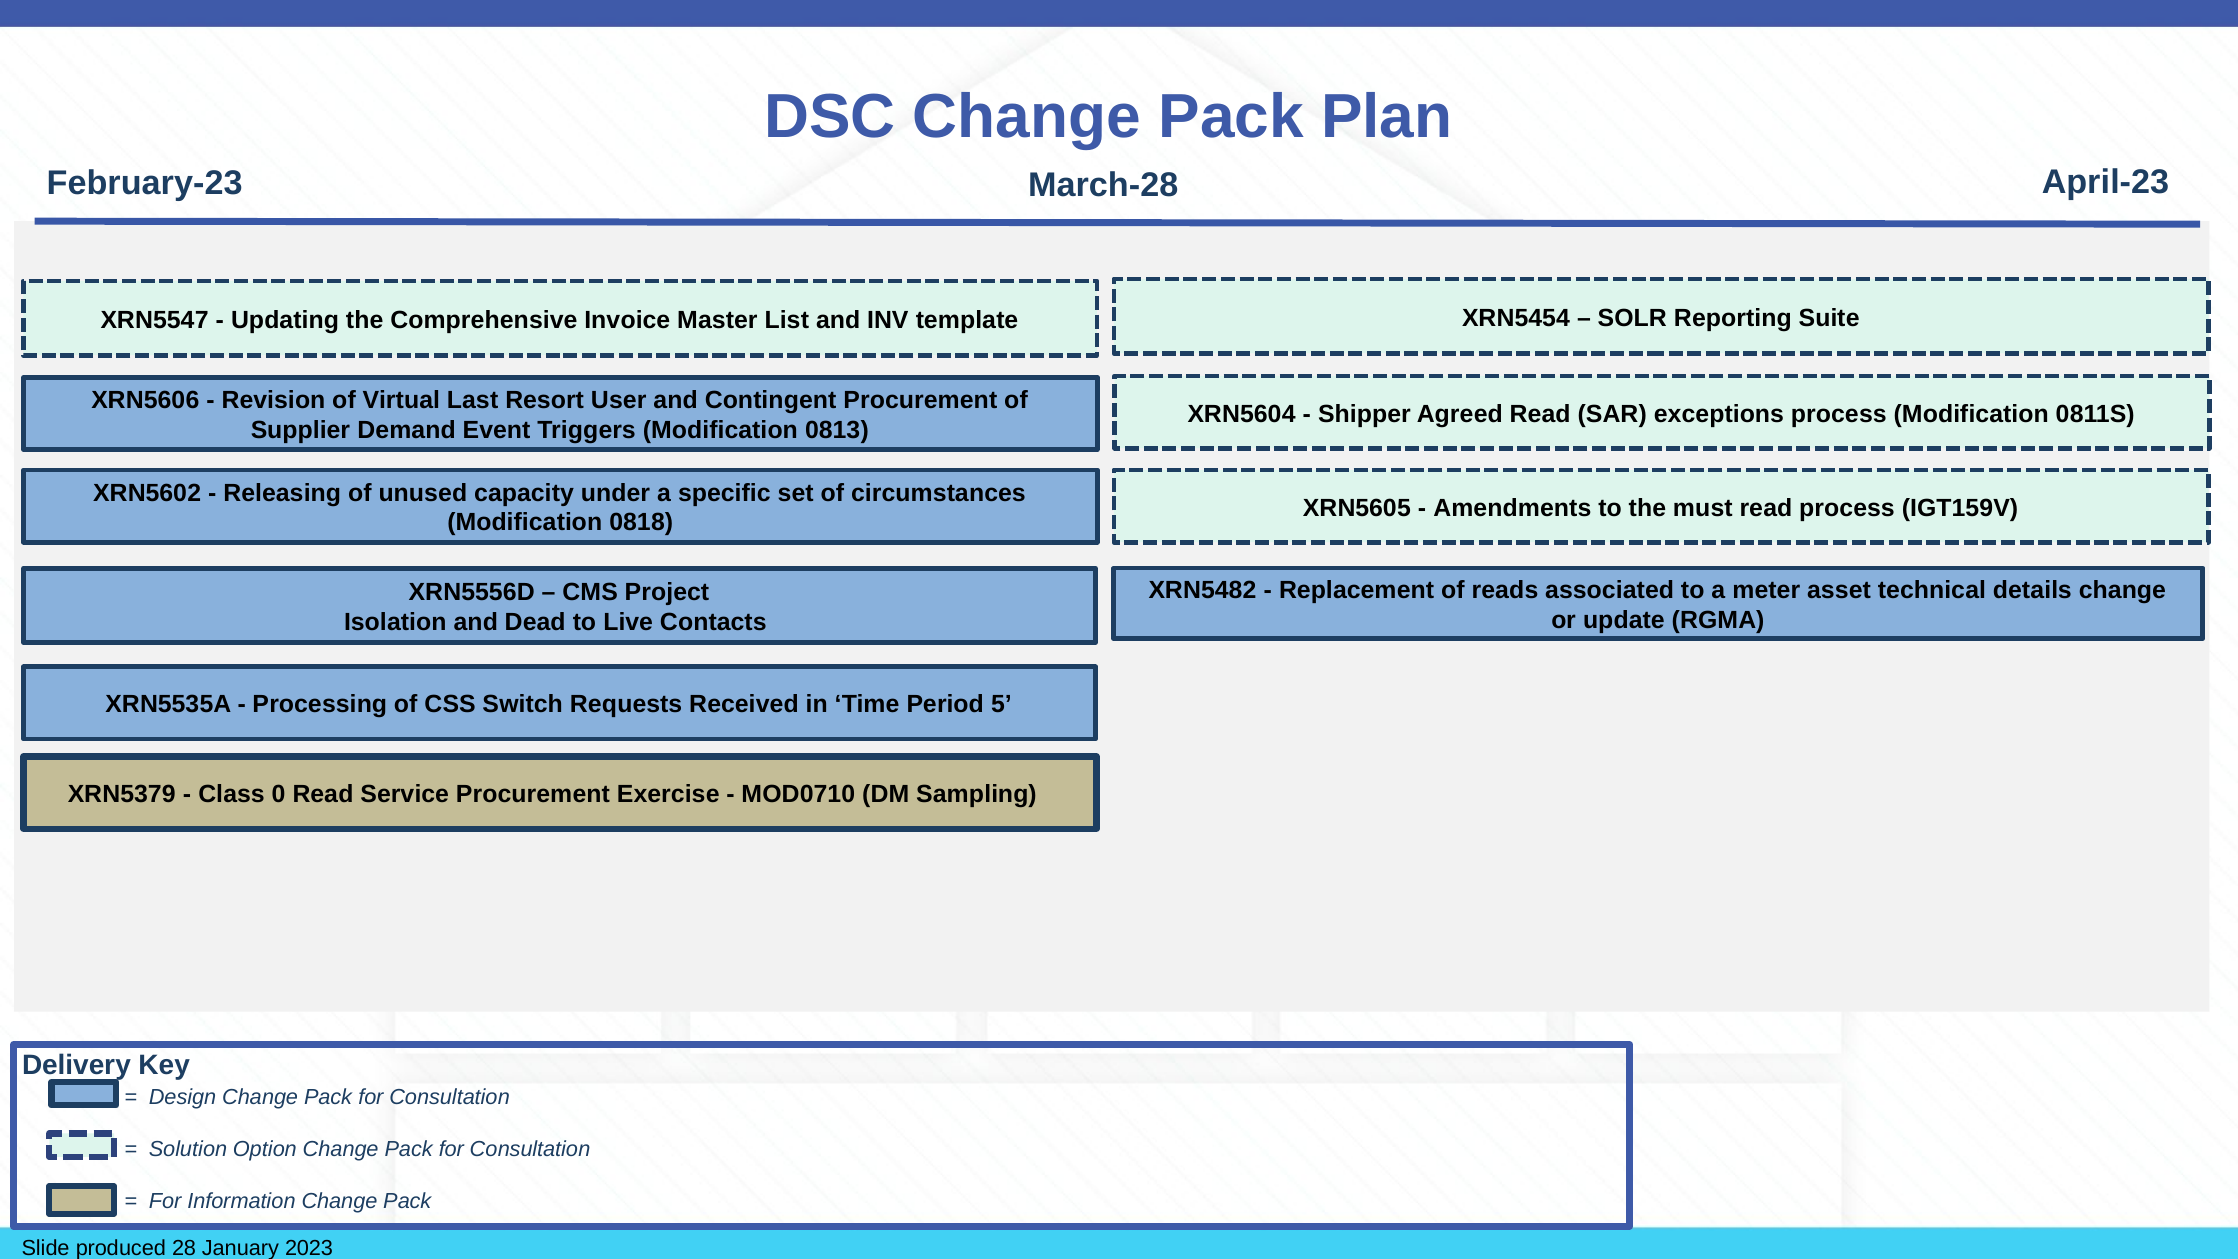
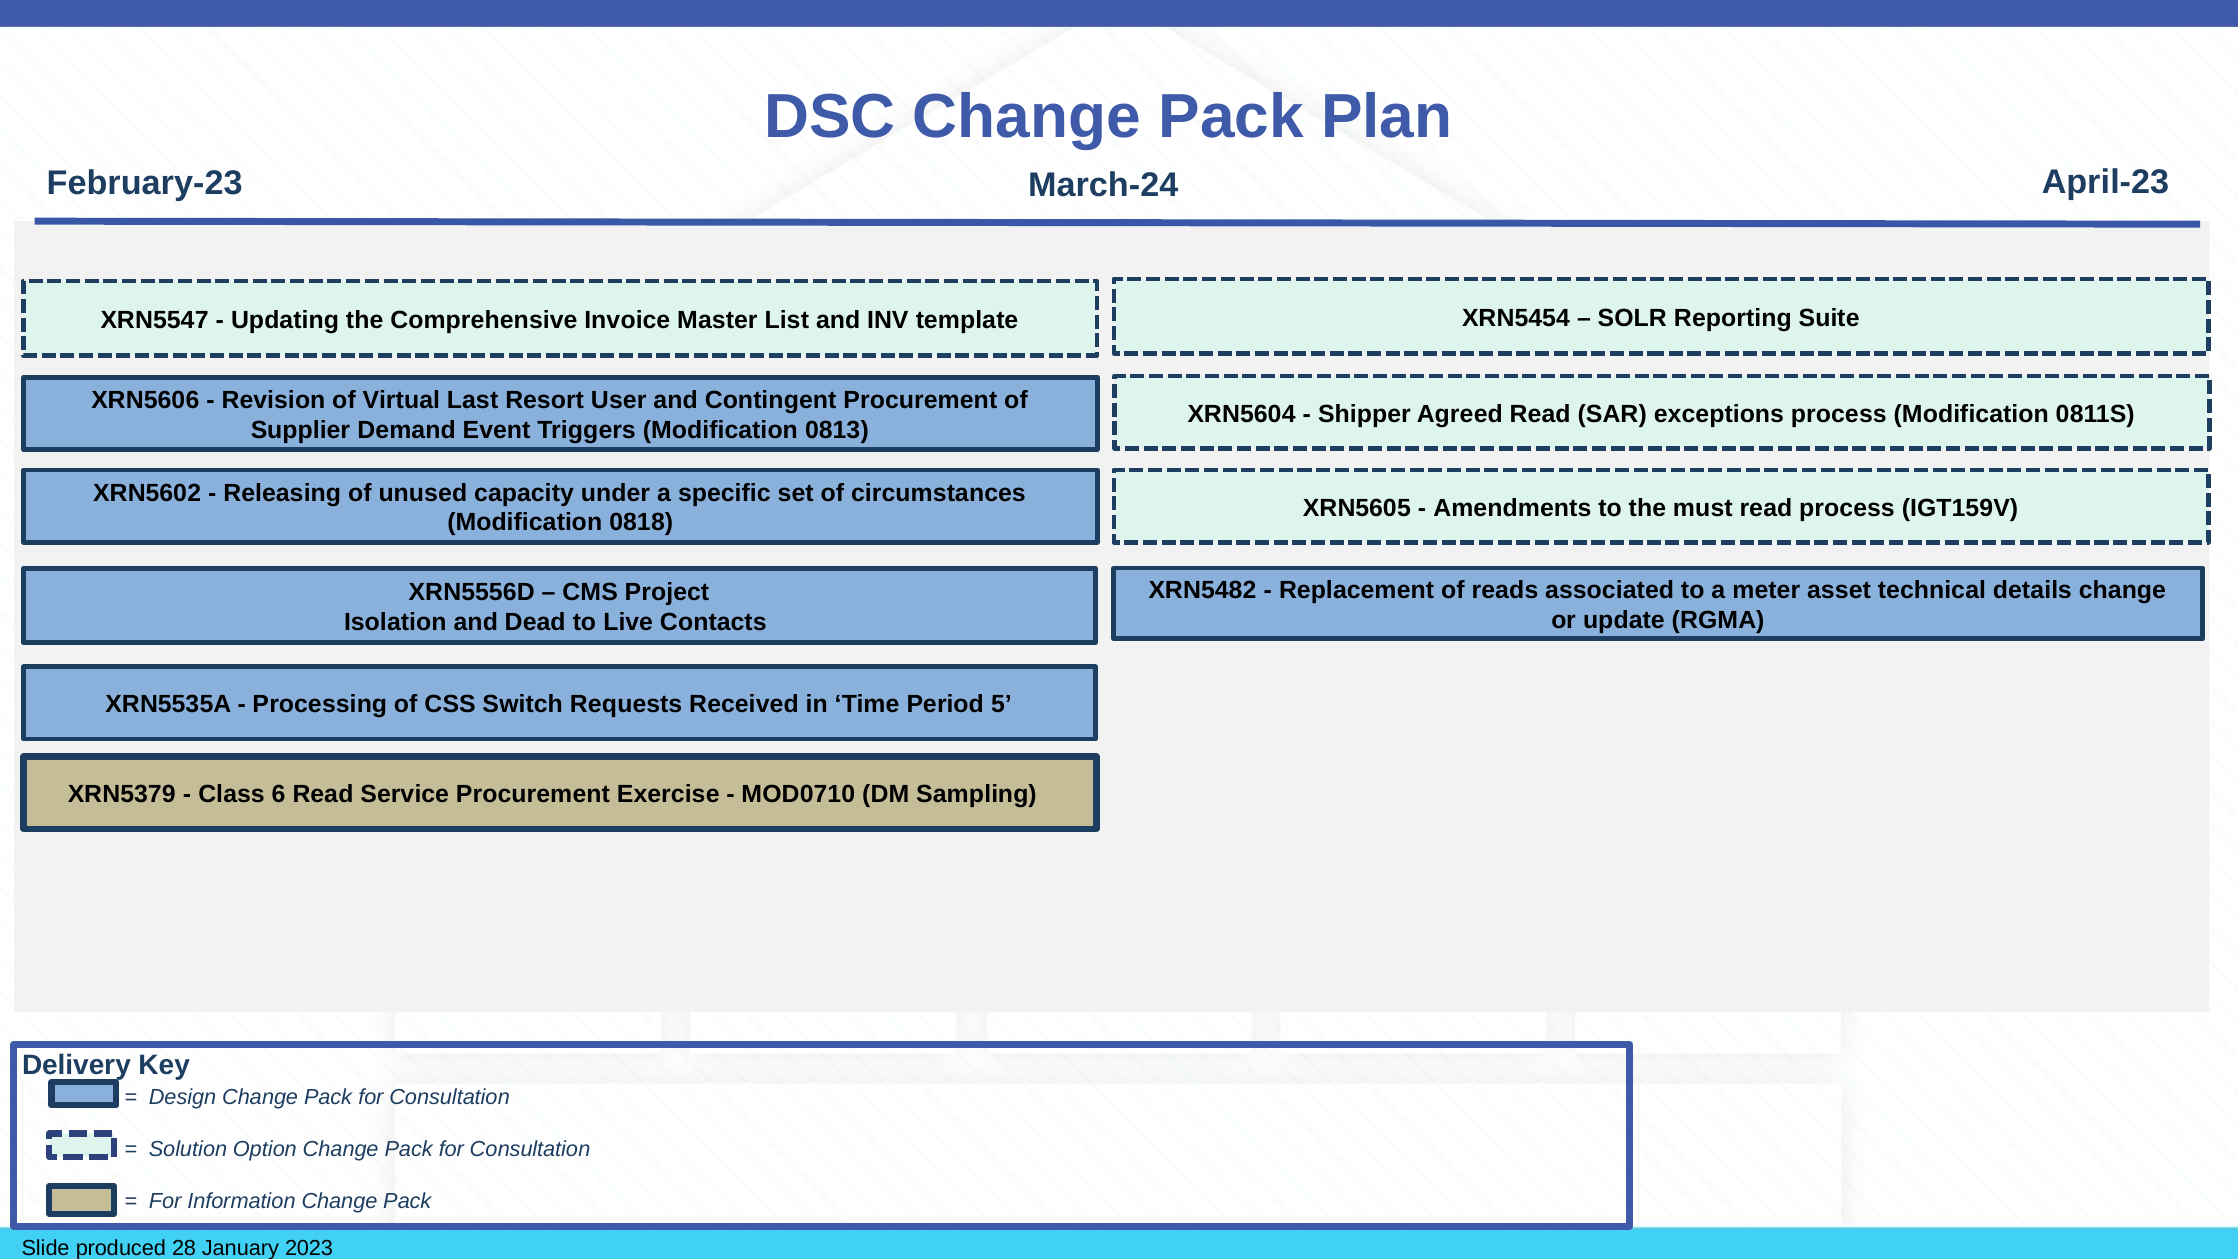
March-28: March-28 -> March-24
0: 0 -> 6
